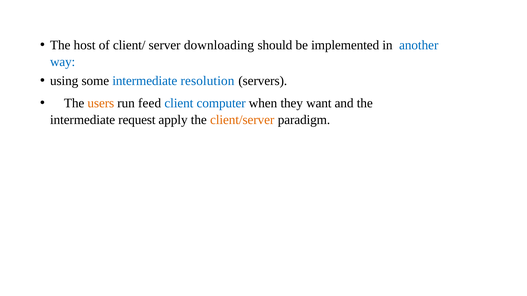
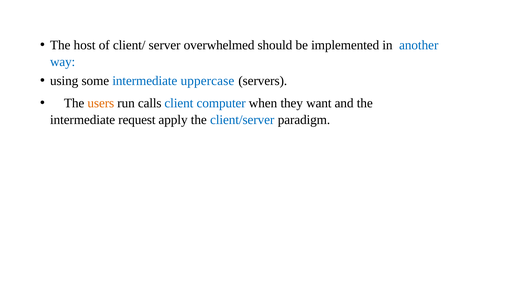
downloading: downloading -> overwhelmed
resolution: resolution -> uppercase
feed: feed -> calls
client/server colour: orange -> blue
